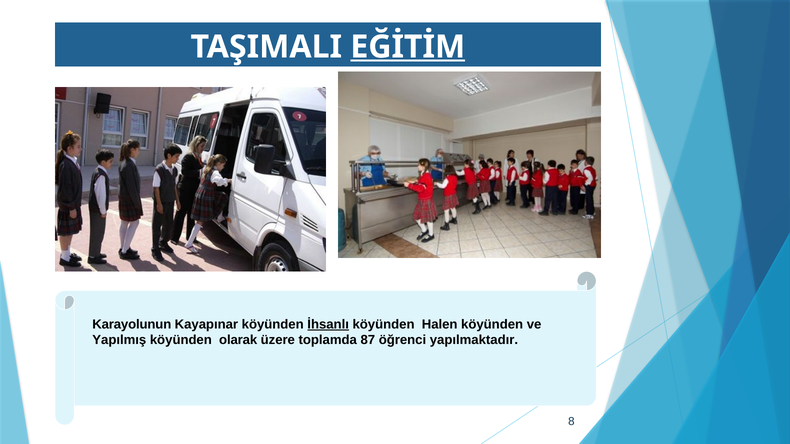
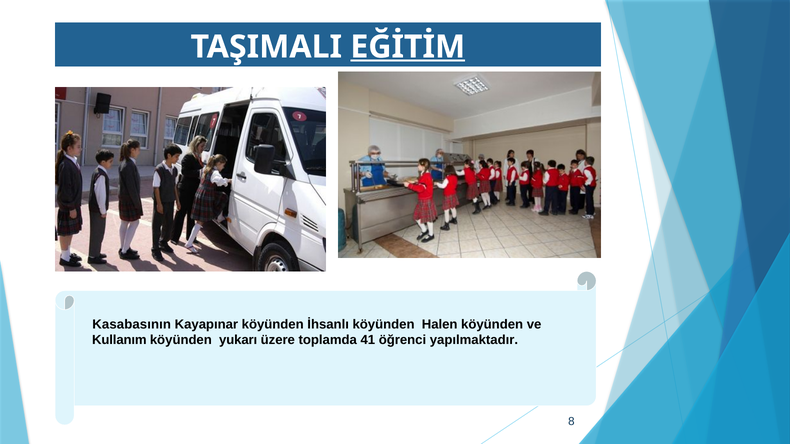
Karayolunun: Karayolunun -> Kasabasının
İhsanlı underline: present -> none
Yapılmış: Yapılmış -> Kullanım
olarak: olarak -> yukarı
87: 87 -> 41
